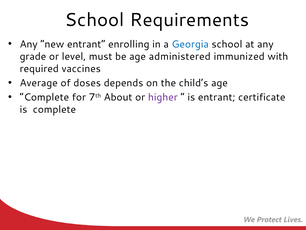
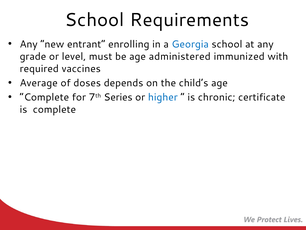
About: About -> Series
higher colour: purple -> blue
is entrant: entrant -> chronic
